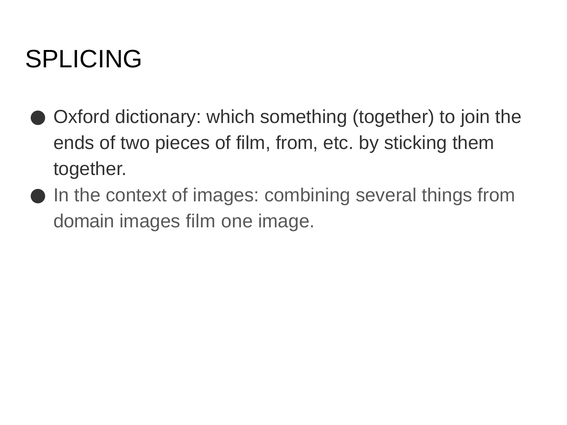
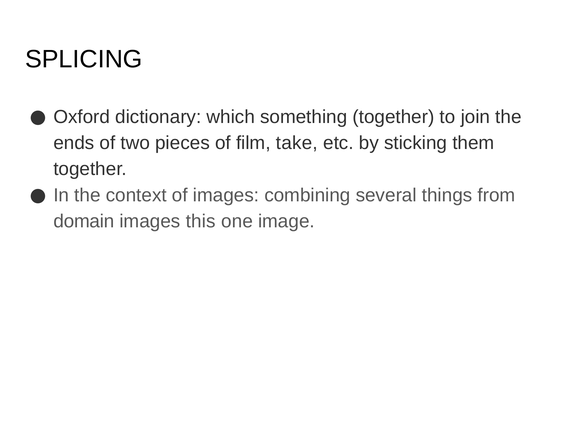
film from: from -> take
images film: film -> this
